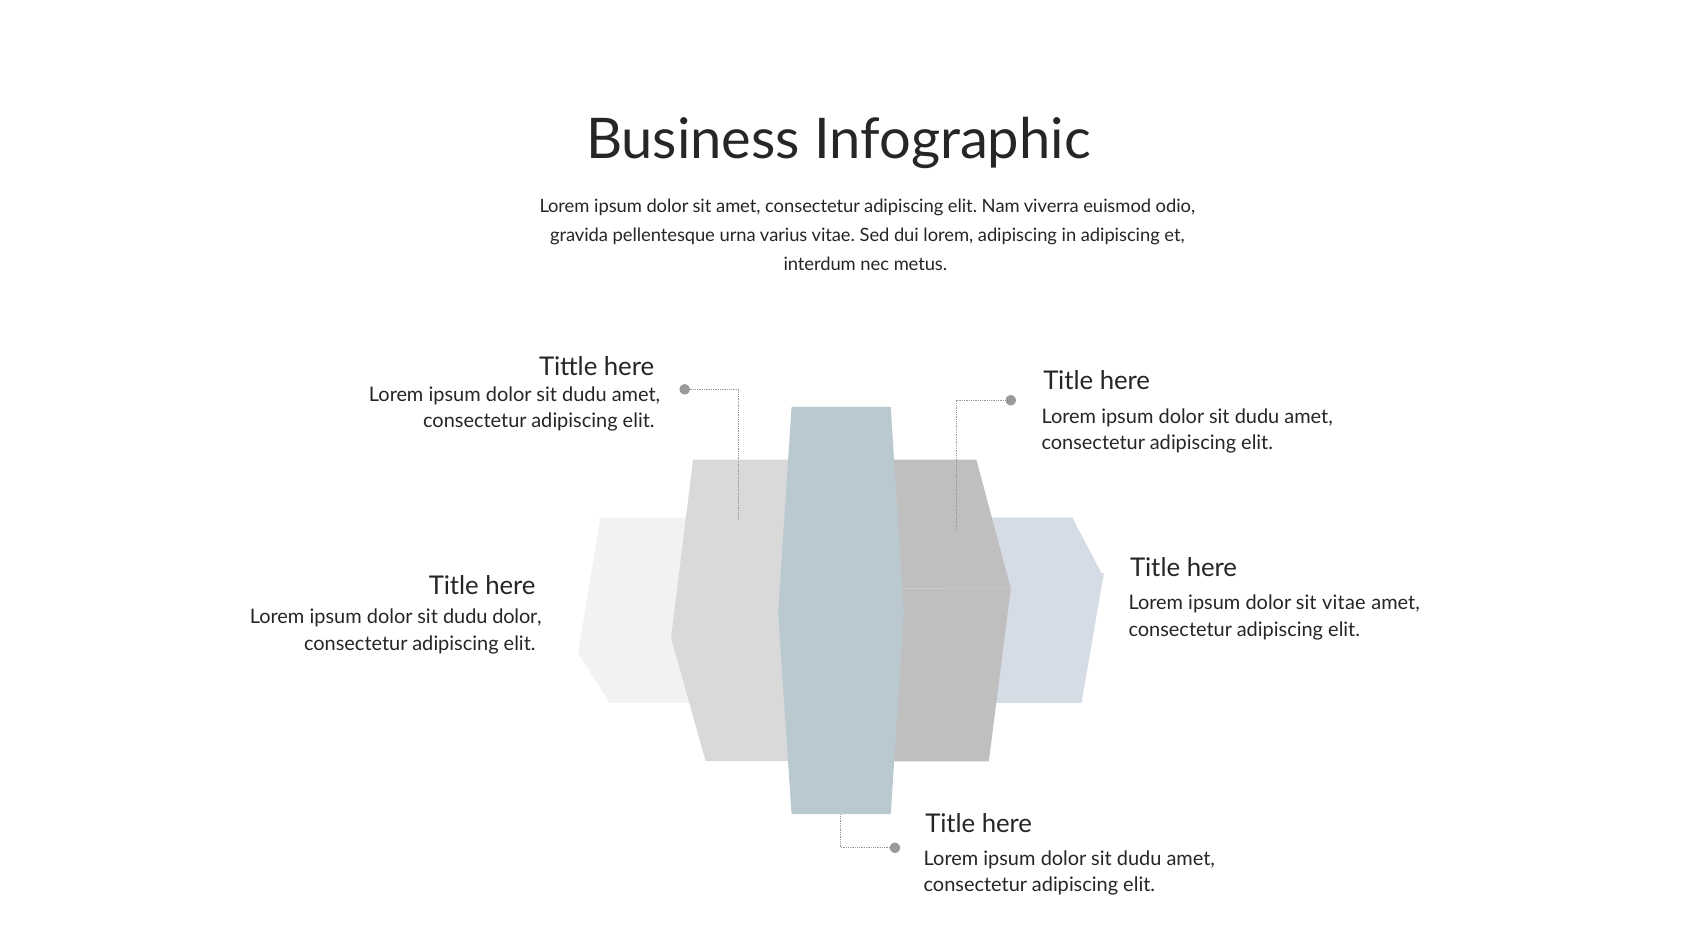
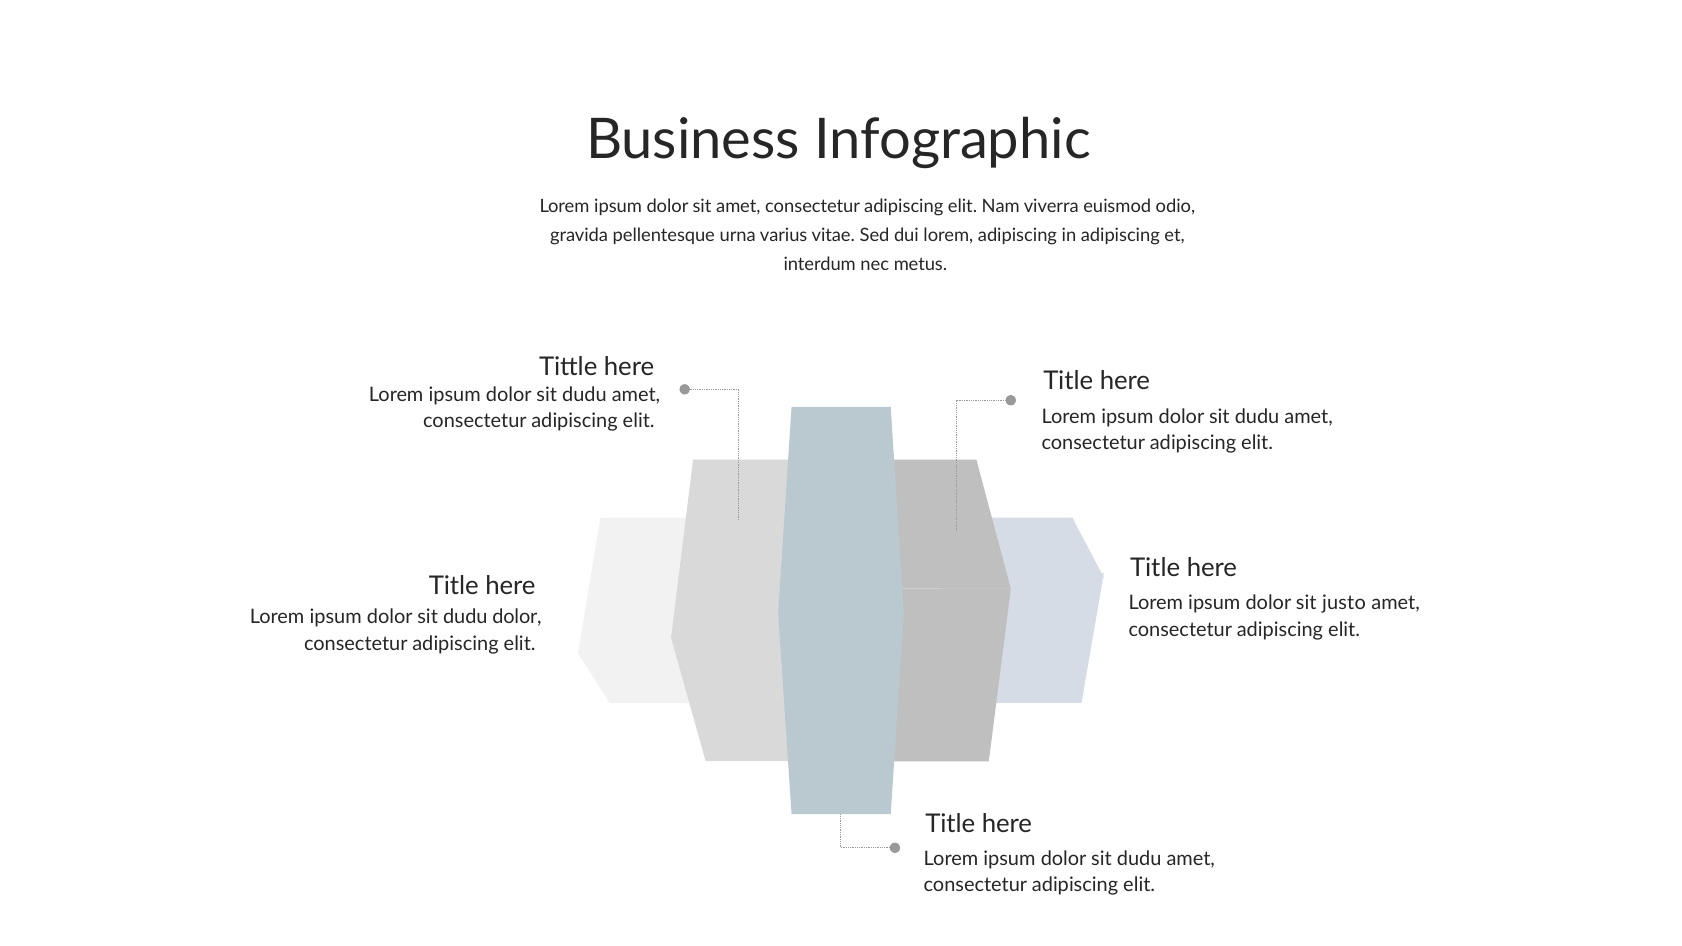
sit vitae: vitae -> justo
